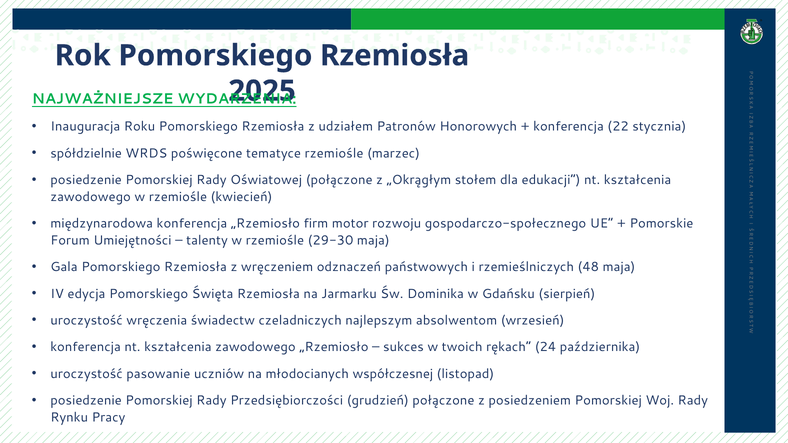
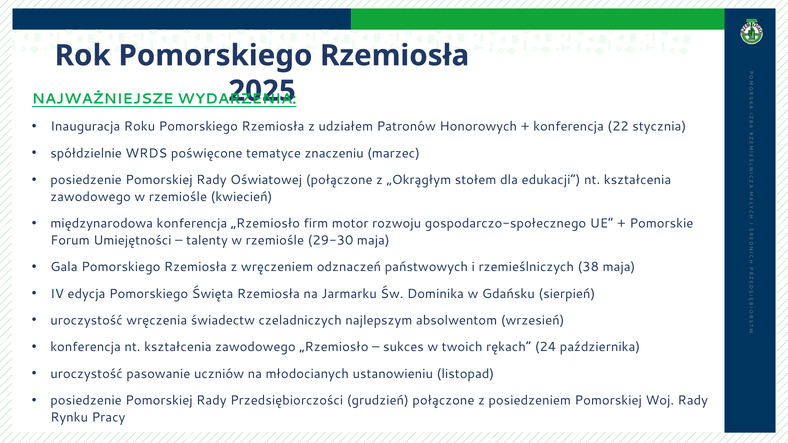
tematyce rzemiośle: rzemiośle -> znaczeniu
48: 48 -> 38
współczesnej: współczesnej -> ustanowieniu
